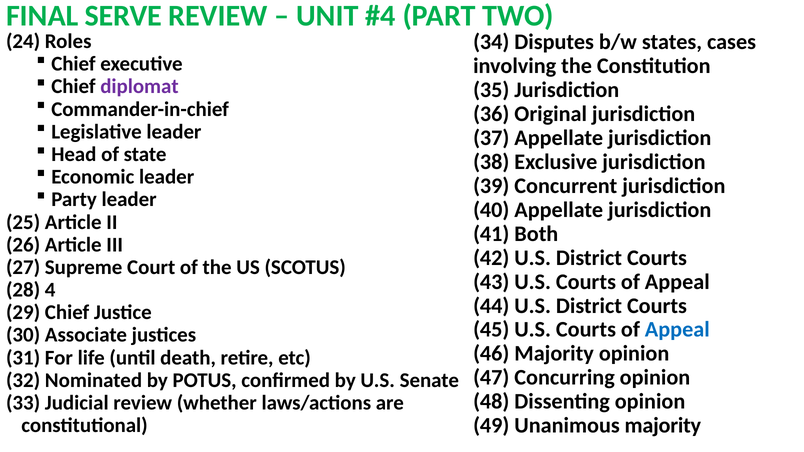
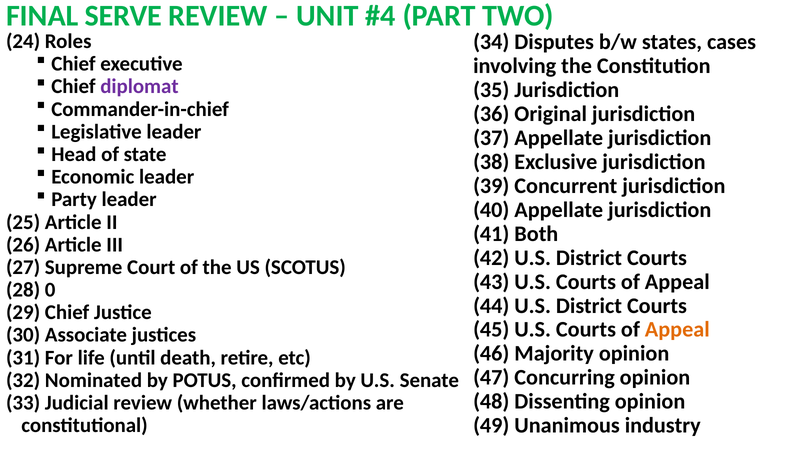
4: 4 -> 0
Appeal at (677, 330) colour: blue -> orange
Unanimous majority: majority -> industry
